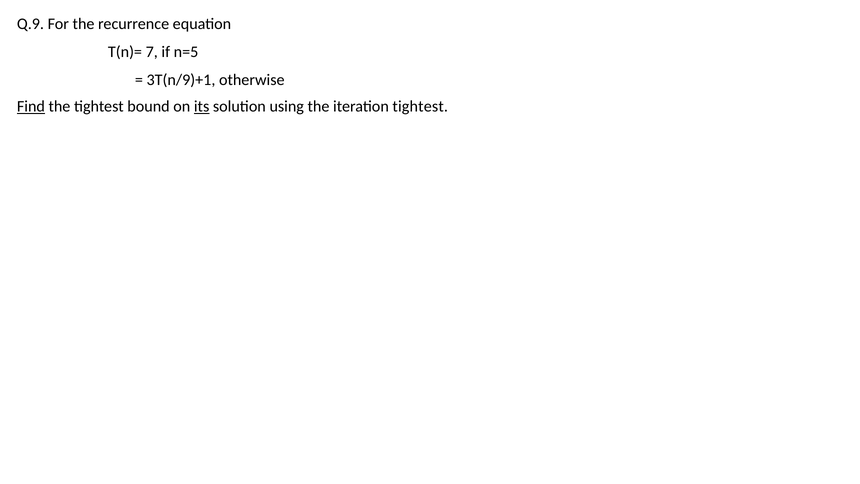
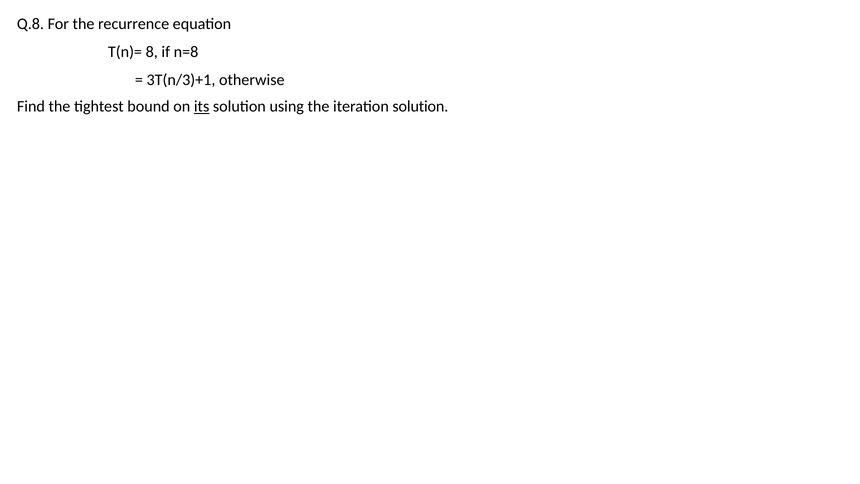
Q.9: Q.9 -> Q.8
7: 7 -> 8
n=5: n=5 -> n=8
3T(n/9)+1: 3T(n/9)+1 -> 3T(n/3)+1
Find underline: present -> none
iteration tightest: tightest -> solution
